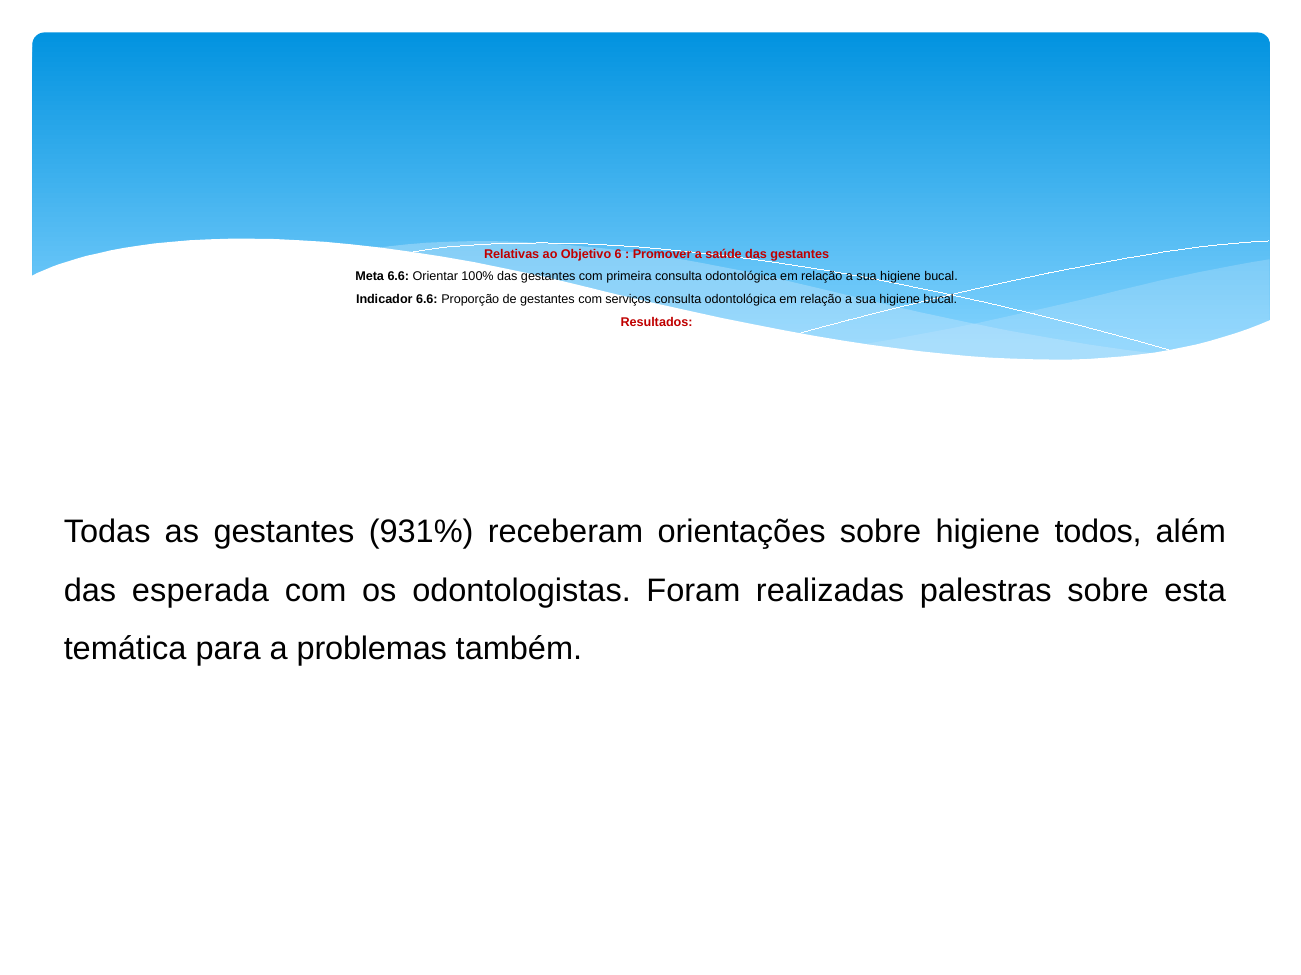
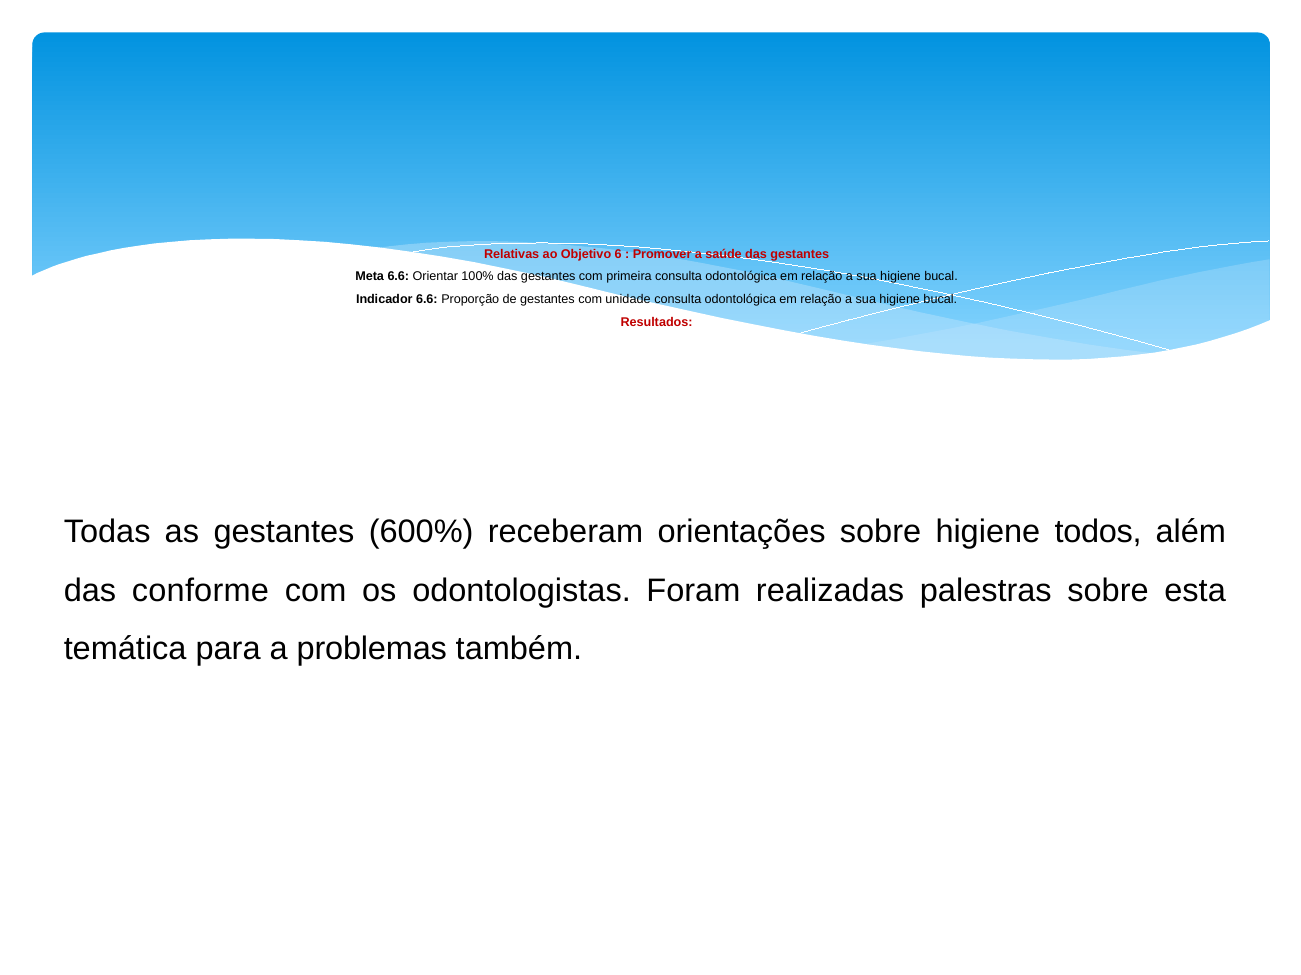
serviços: serviços -> unidade
931%: 931% -> 600%
esperada: esperada -> conforme
